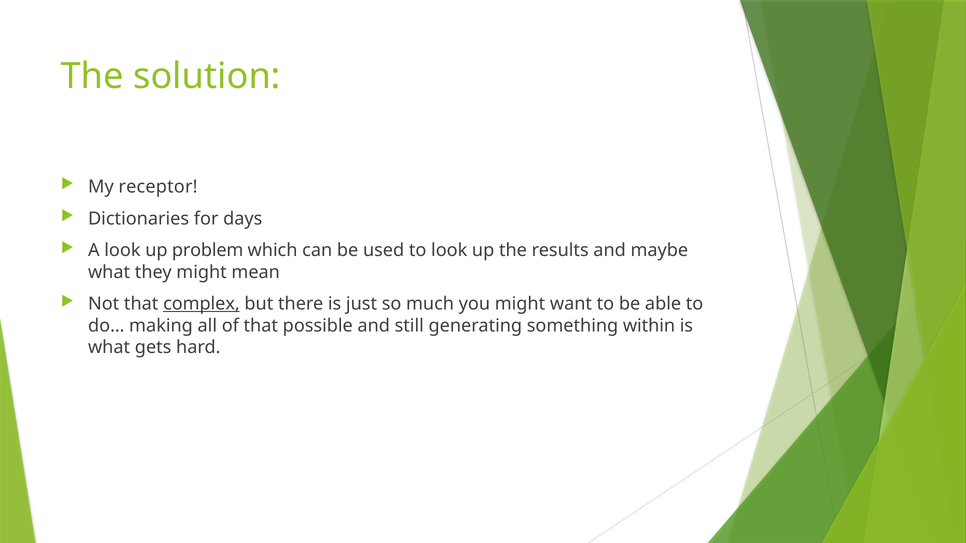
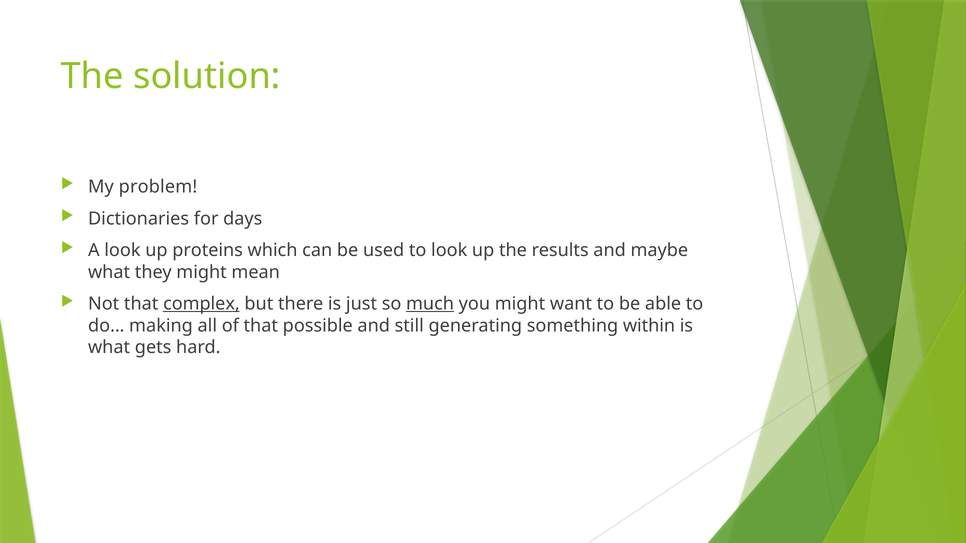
receptor: receptor -> problem
problem: problem -> proteins
much underline: none -> present
